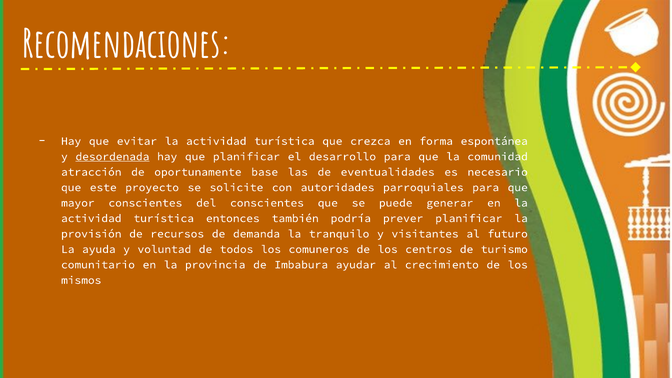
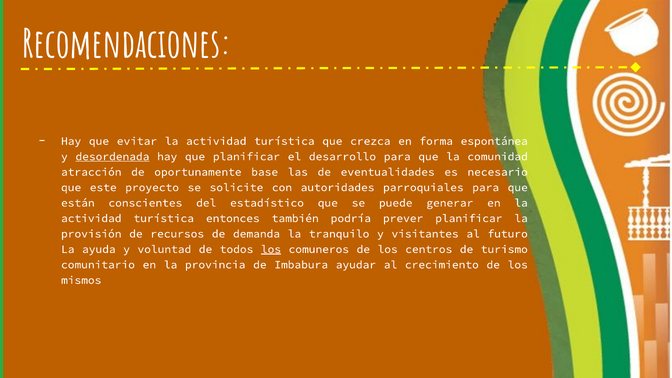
mayor: mayor -> están
del conscientes: conscientes -> estadístico
los at (271, 249) underline: none -> present
